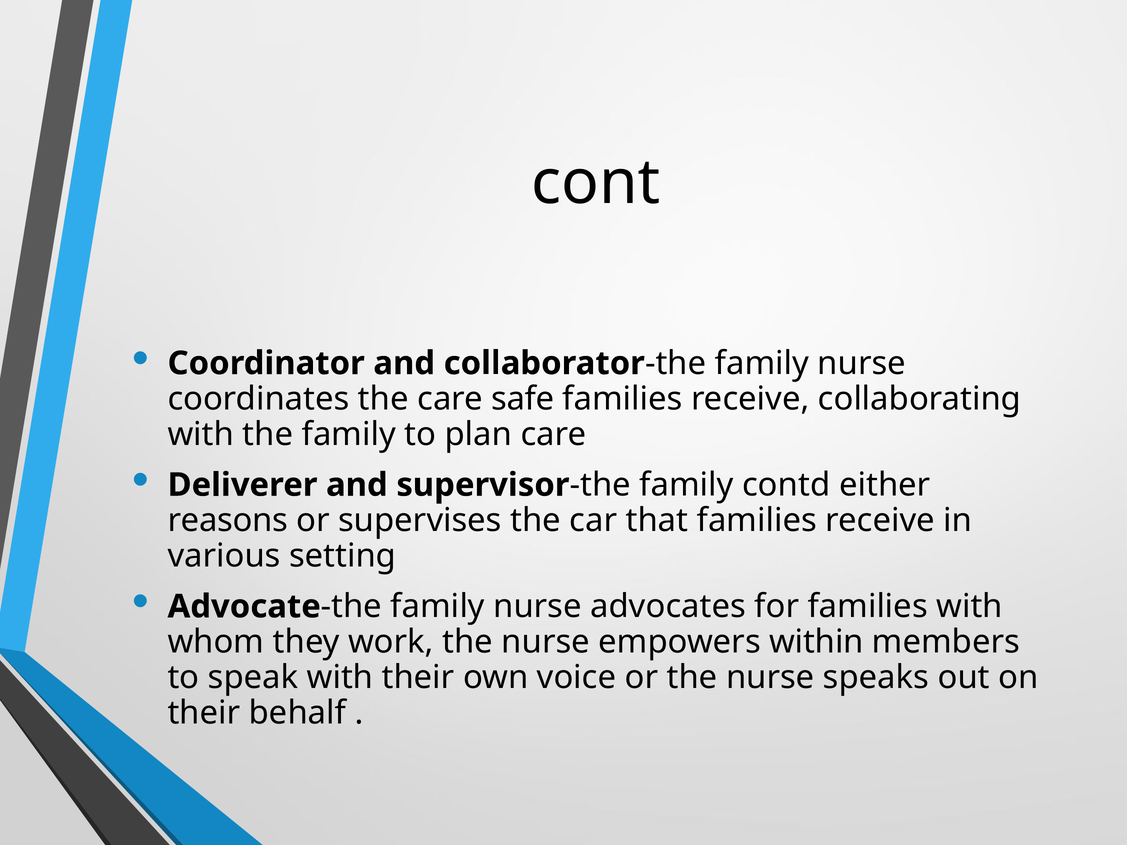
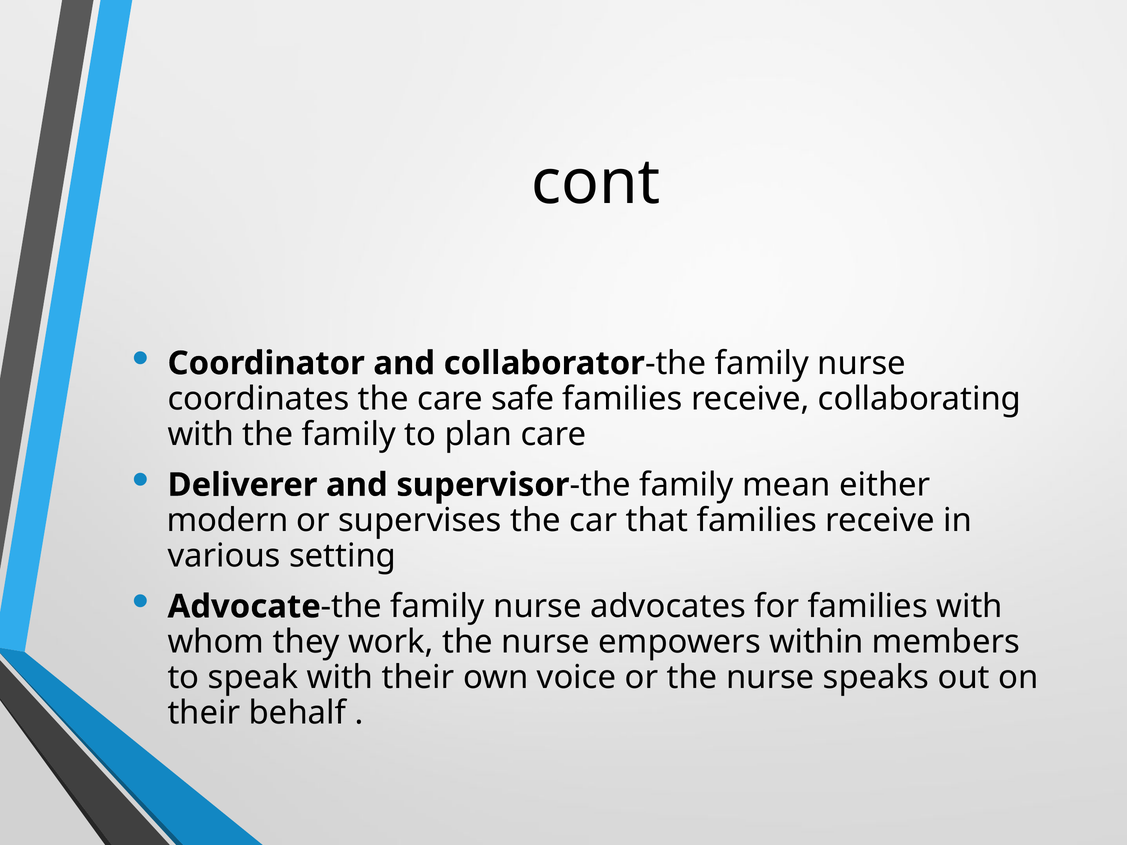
contd: contd -> mean
reasons: reasons -> modern
